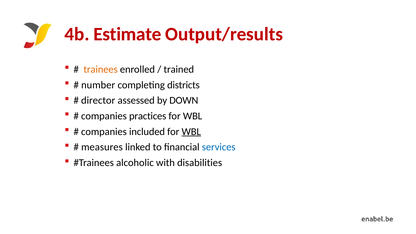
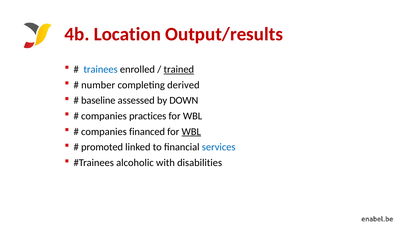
Estimate: Estimate -> Location
trainees colour: orange -> blue
trained underline: none -> present
districts: districts -> derived
director: director -> baseline
included: included -> financed
measures: measures -> promoted
